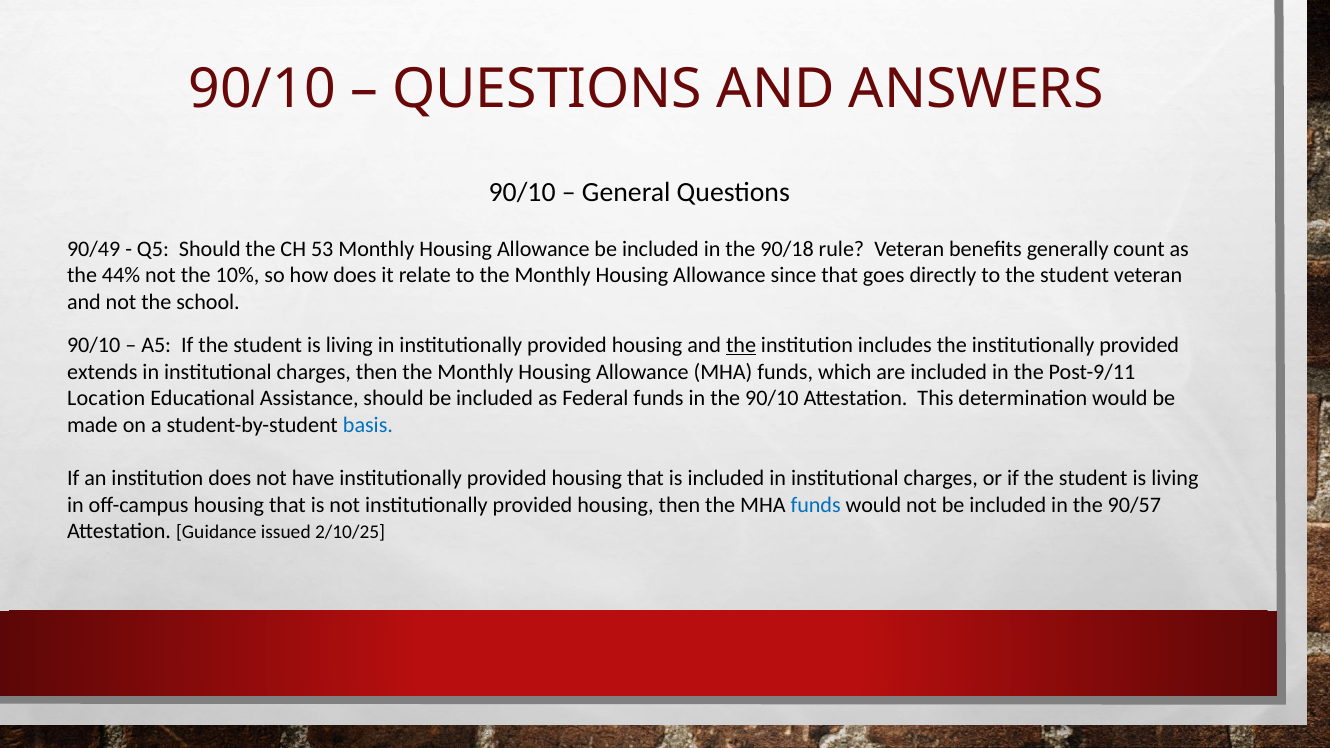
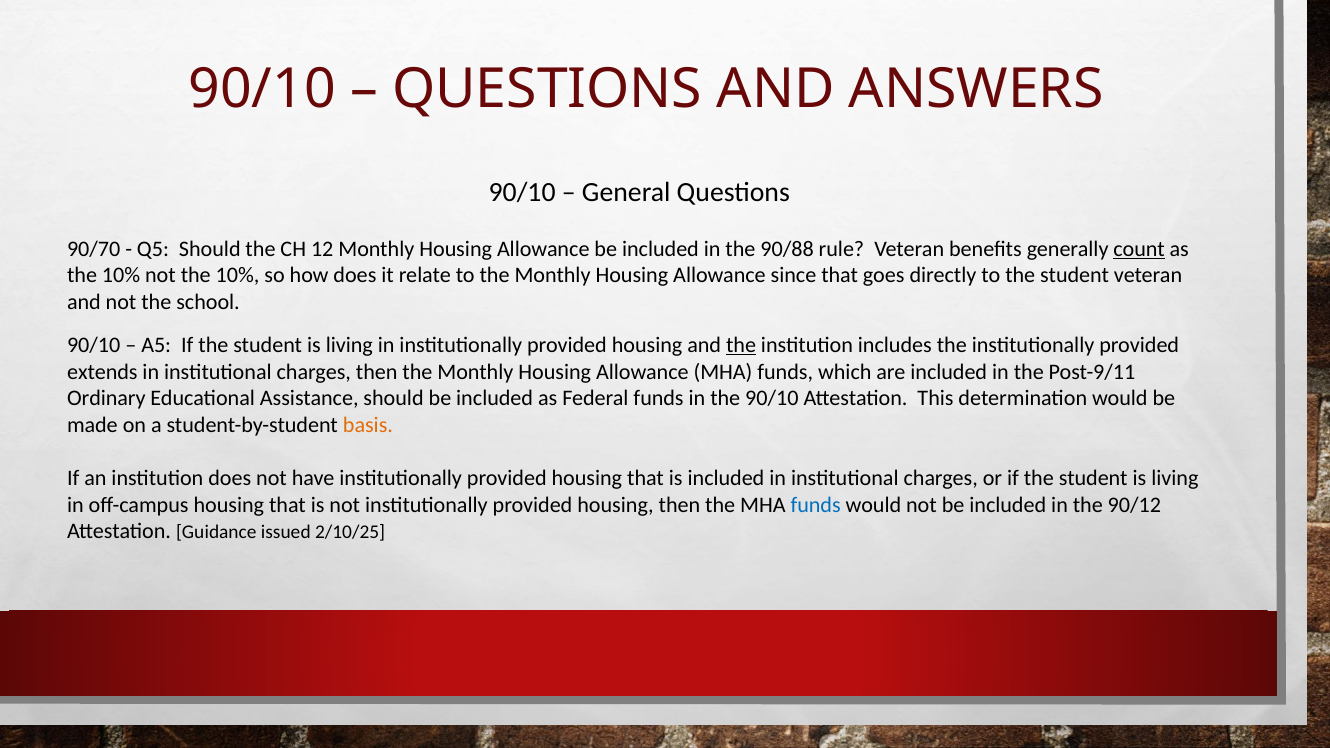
90/49: 90/49 -> 90/70
53: 53 -> 12
90/18: 90/18 -> 90/88
count underline: none -> present
44% at (121, 275): 44% -> 10%
Location: Location -> Ordinary
basis colour: blue -> orange
90/57: 90/57 -> 90/12
